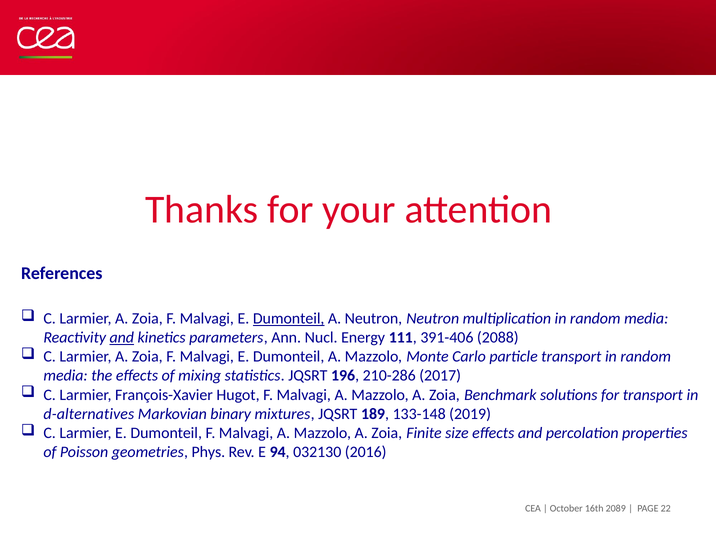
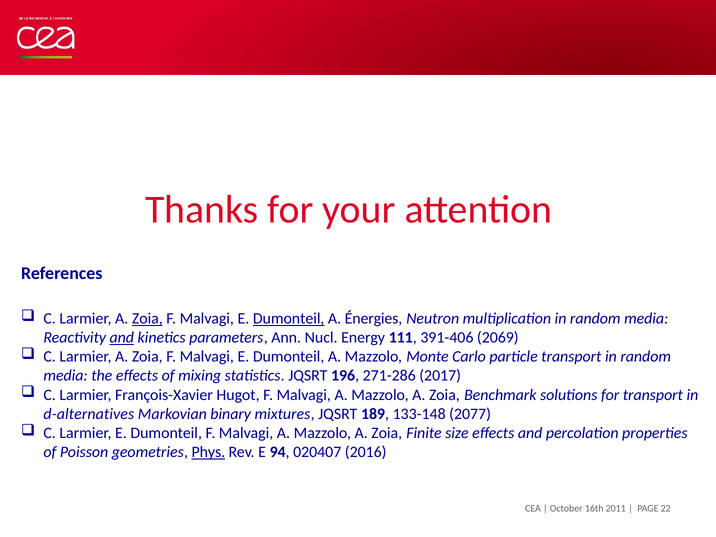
Zoia at (147, 318) underline: none -> present
A Neutron: Neutron -> Énergies
2088: 2088 -> 2069
210-286: 210-286 -> 271-286
2019: 2019 -> 2077
Phys underline: none -> present
032130: 032130 -> 020407
2089: 2089 -> 2011
